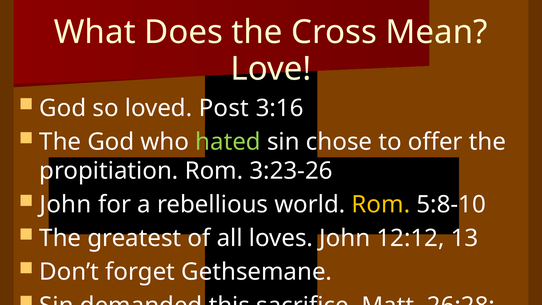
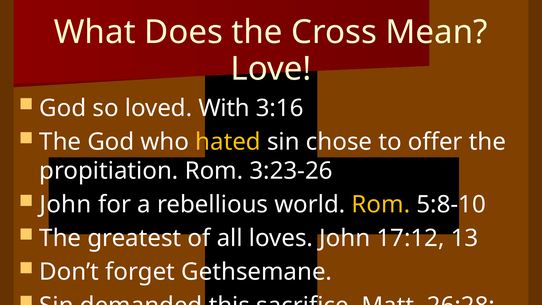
Post: Post -> With
hated colour: light green -> yellow
12:12: 12:12 -> 17:12
